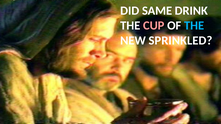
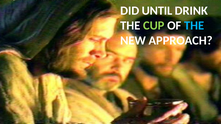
SAME: SAME -> UNTIL
CUP colour: pink -> light green
SPRINKLED: SPRINKLED -> APPROACH
